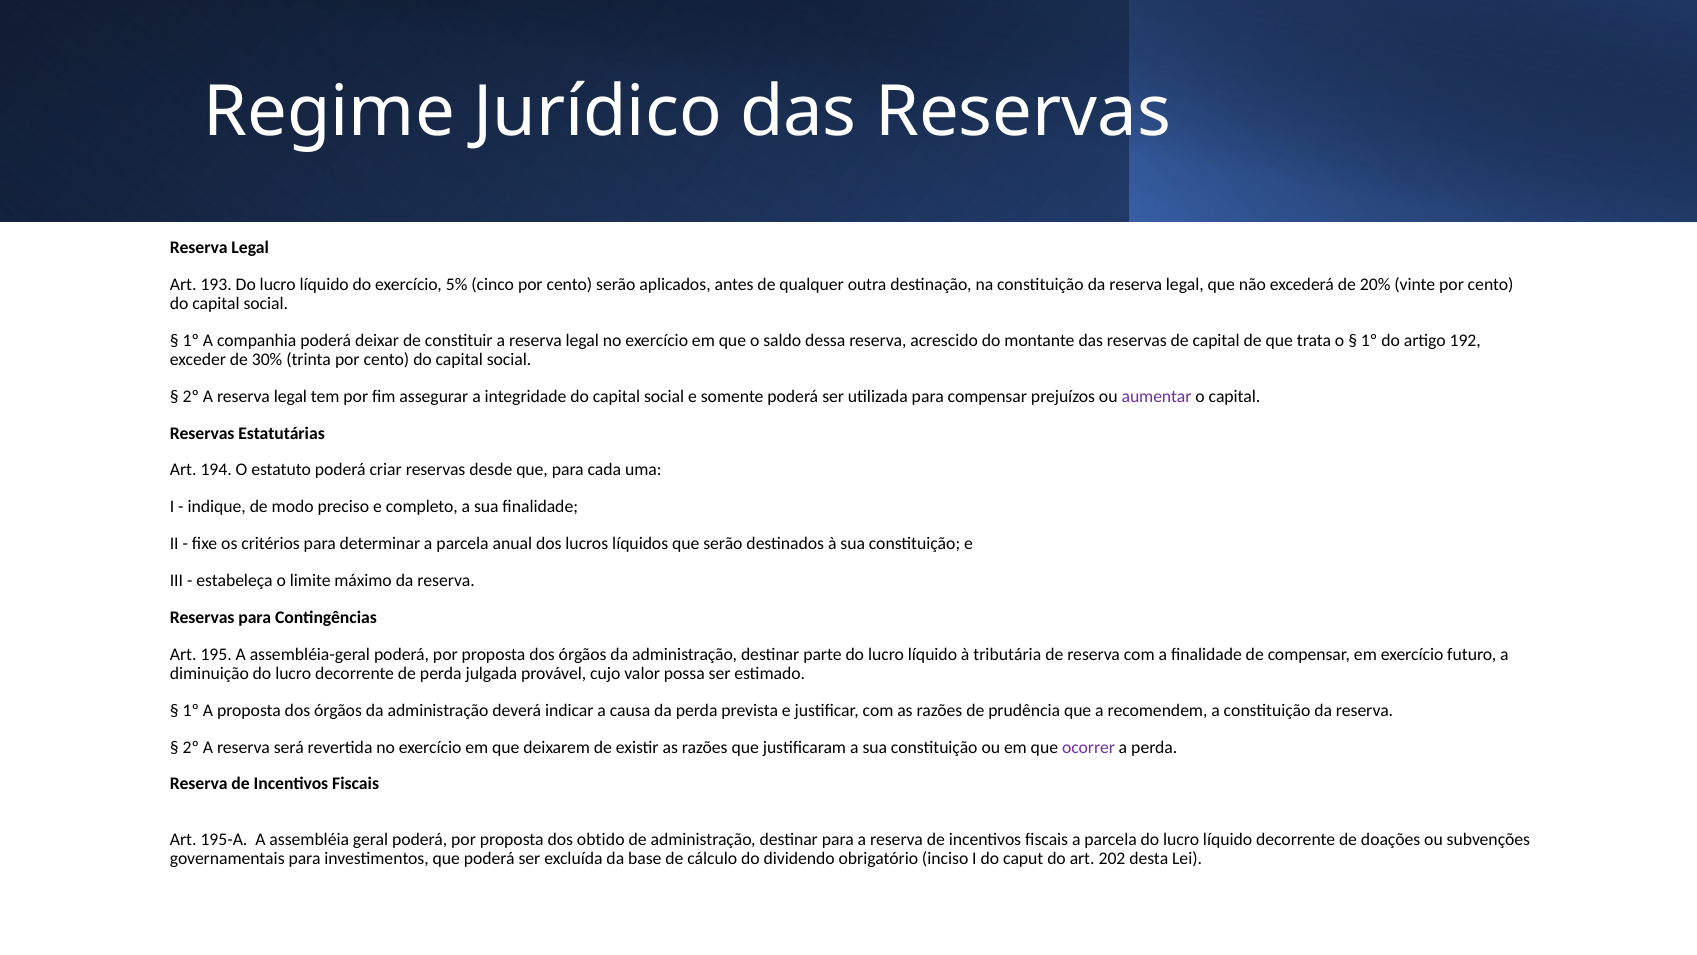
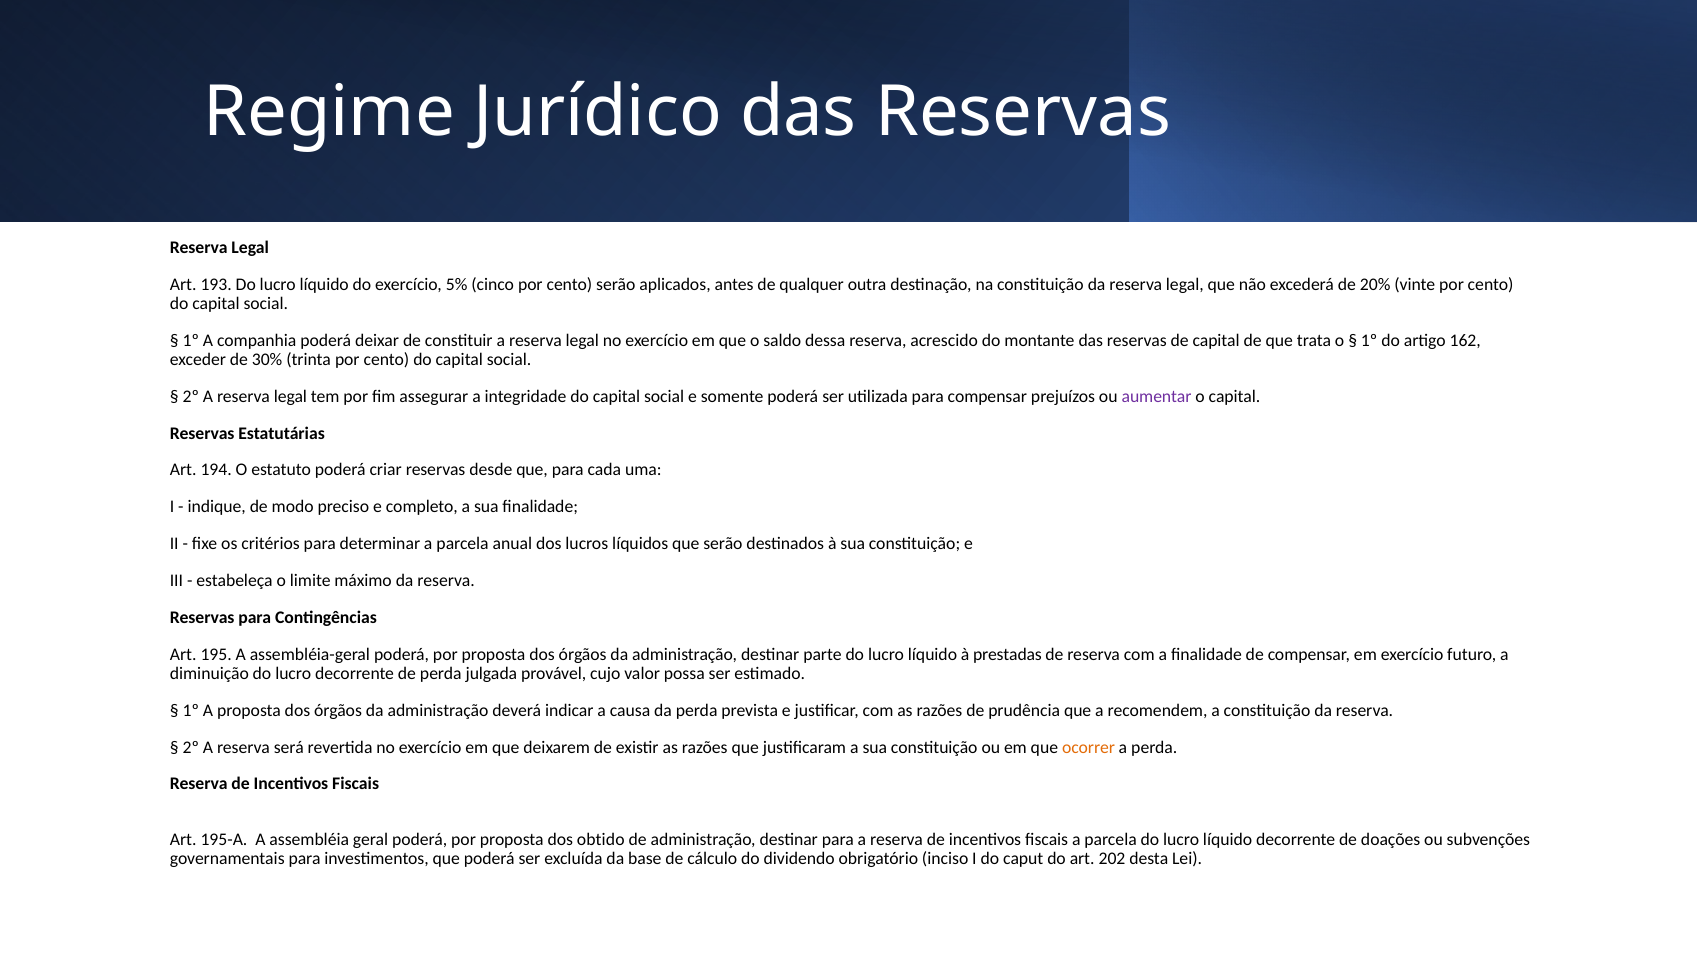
192: 192 -> 162
tributária: tributária -> prestadas
ocorrer colour: purple -> orange
